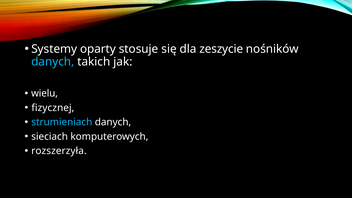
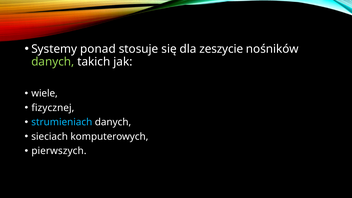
oparty: oparty -> ponad
danych at (53, 62) colour: light blue -> light green
wielu: wielu -> wiele
rozszerzyła: rozszerzyła -> pierwszych
